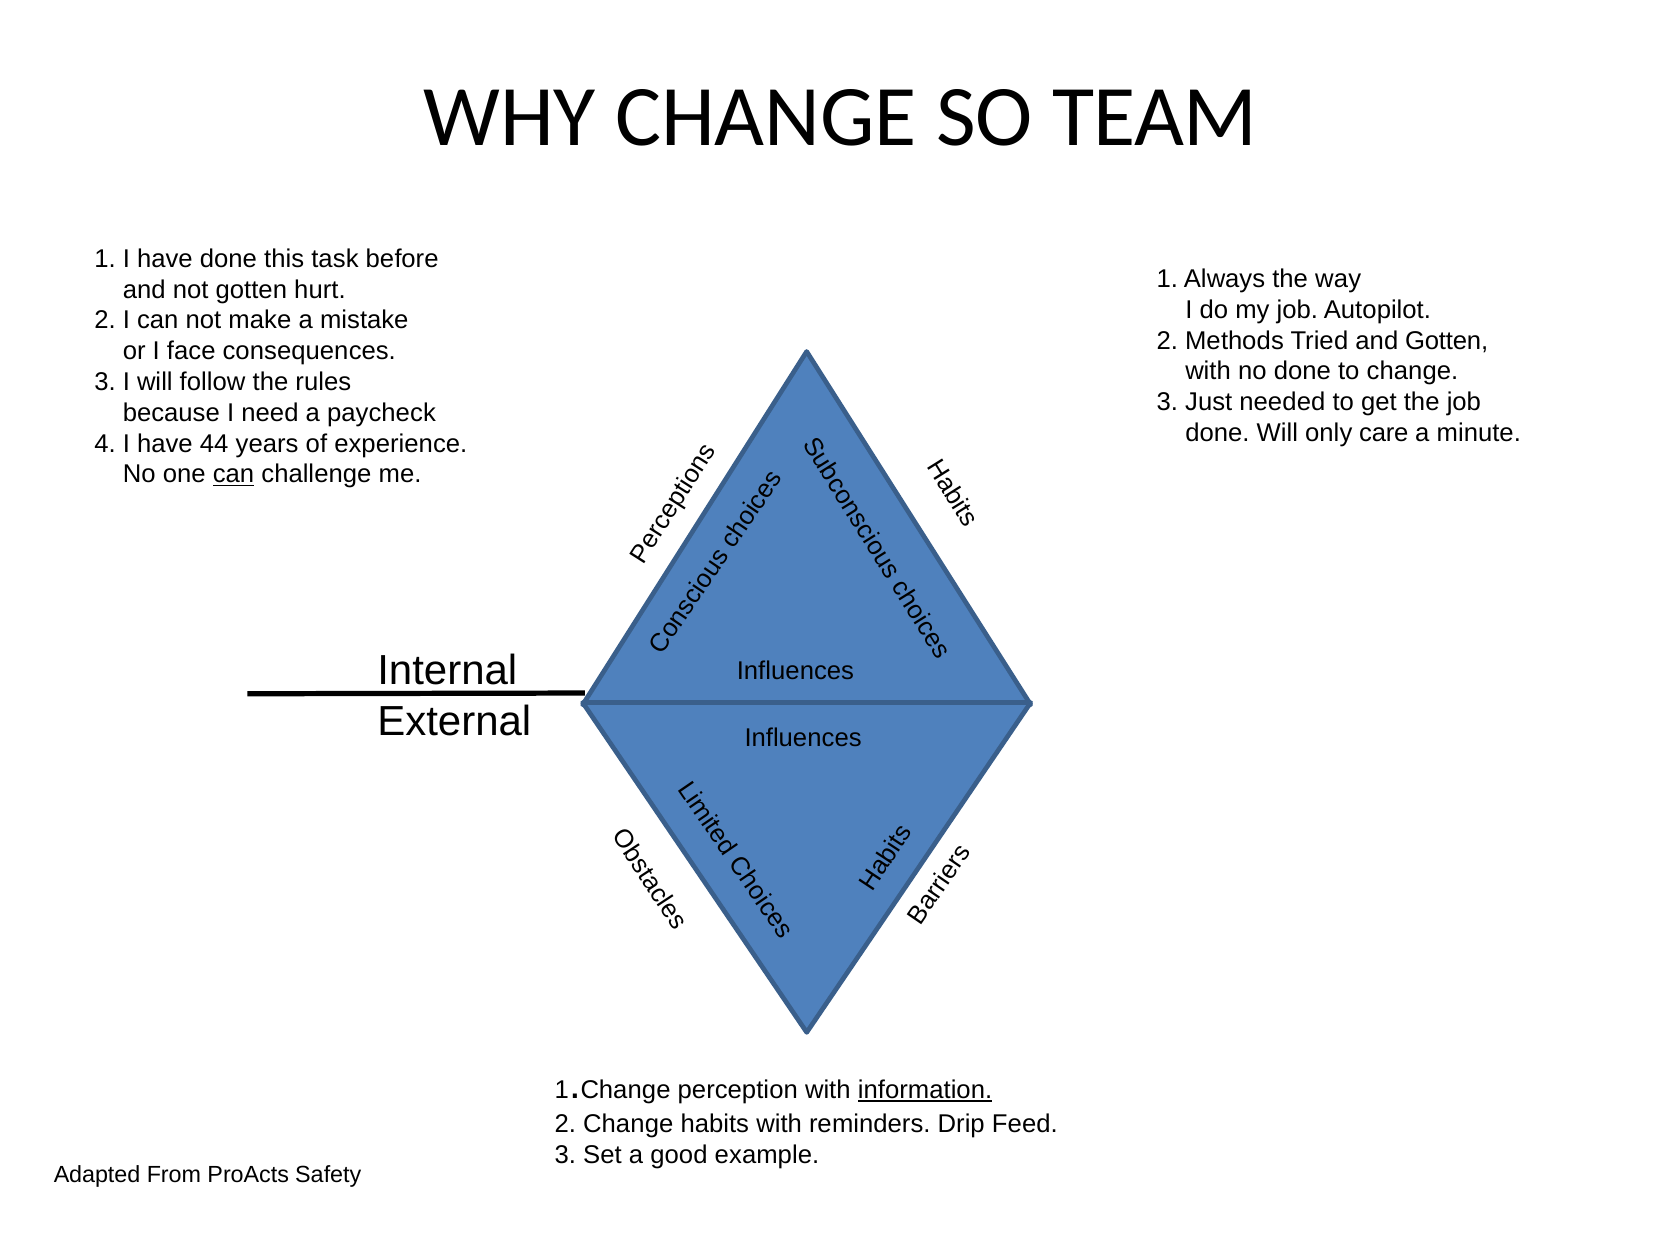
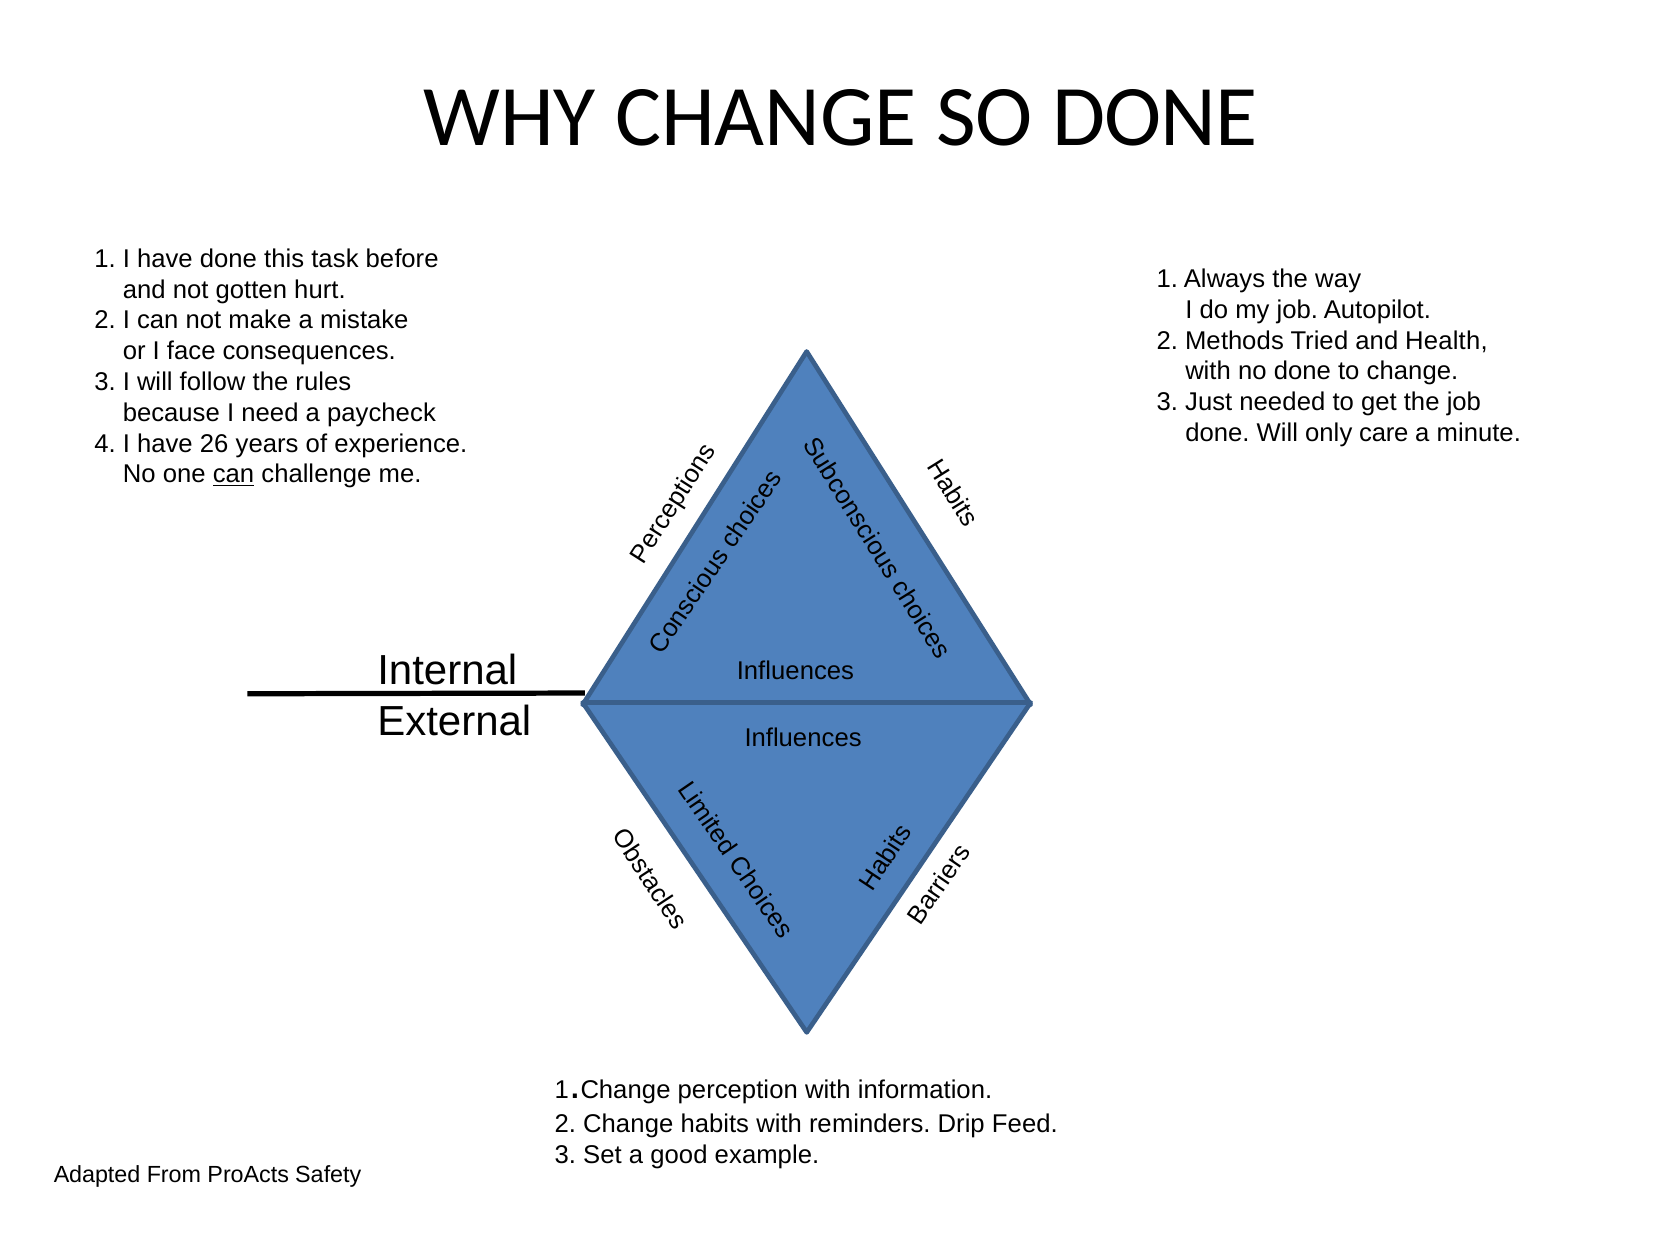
SO TEAM: TEAM -> DONE
and Gotten: Gotten -> Health
44: 44 -> 26
information underline: present -> none
